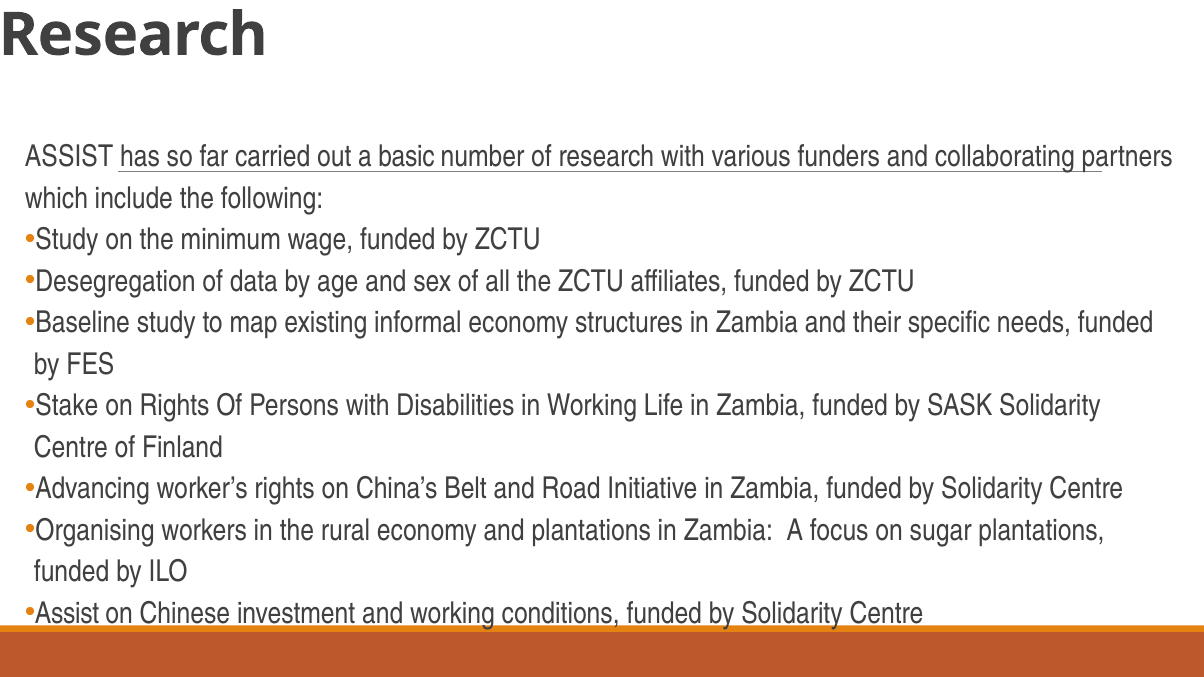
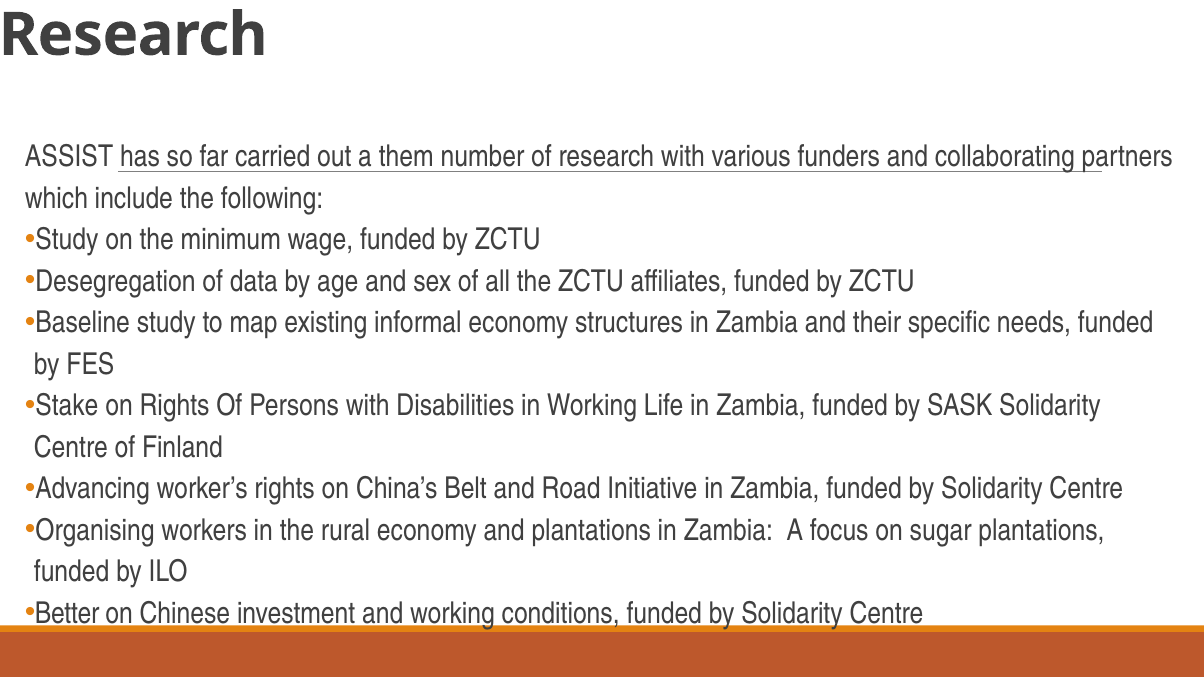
basic: basic -> them
Assist at (67, 614): Assist -> Better
